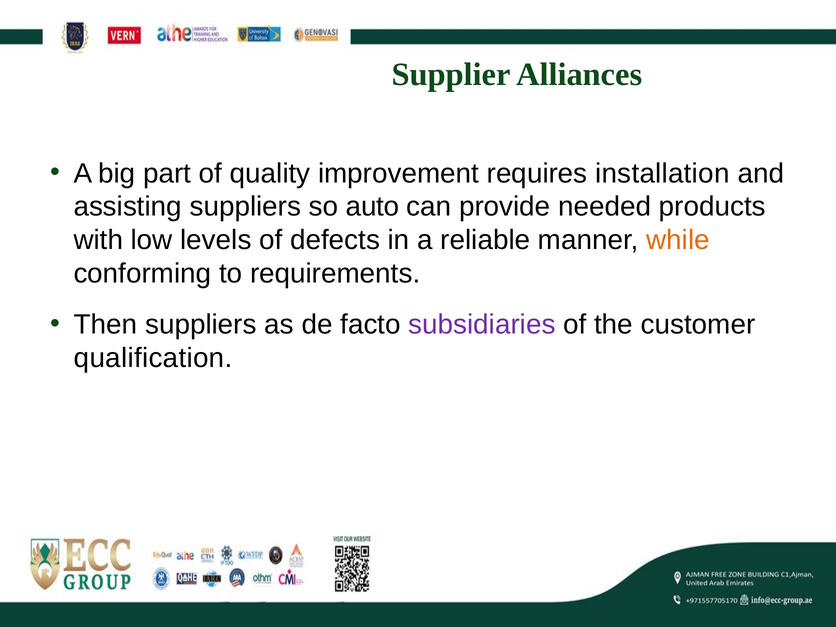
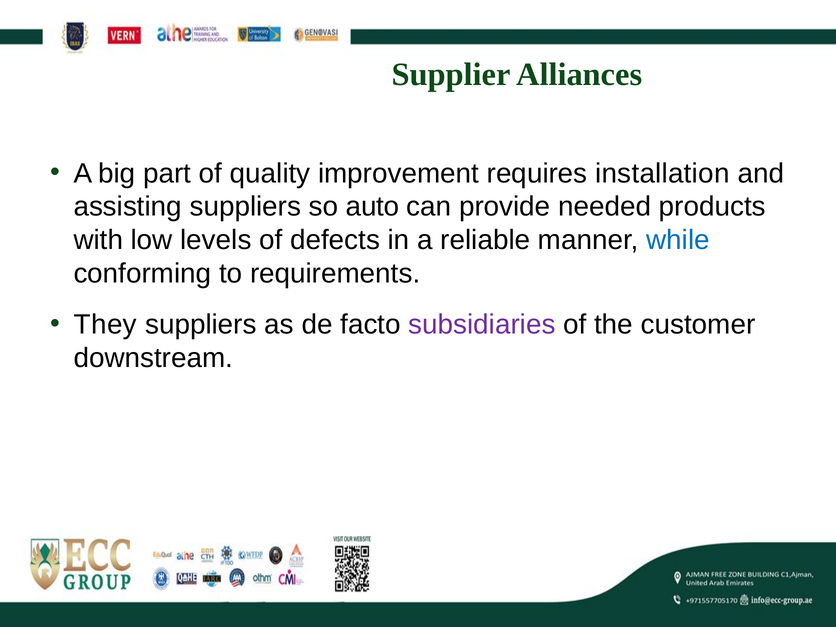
while colour: orange -> blue
Then: Then -> They
qualification: qualification -> downstream
